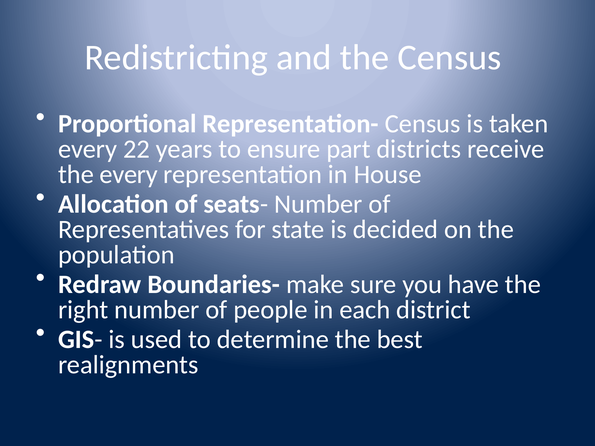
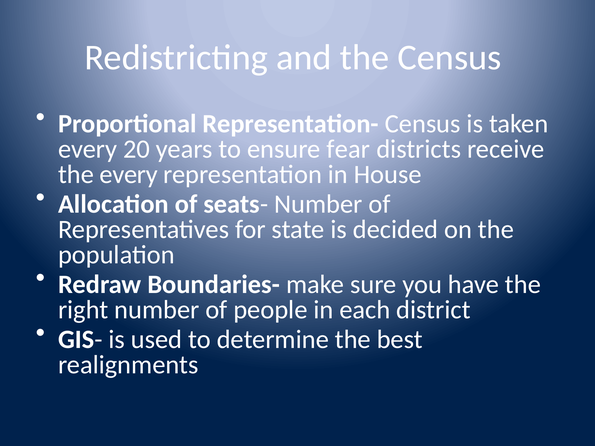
22: 22 -> 20
part: part -> fear
